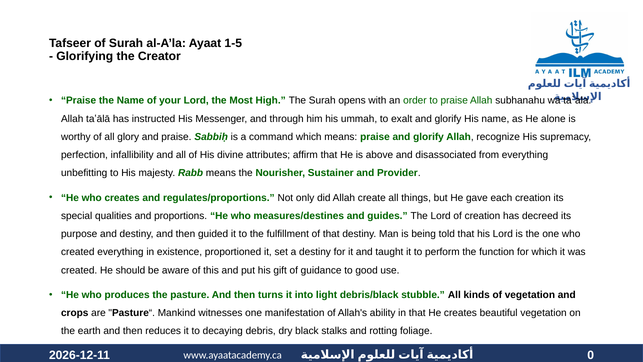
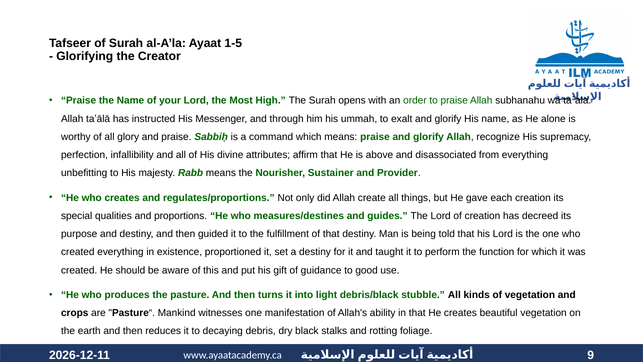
0: 0 -> 9
